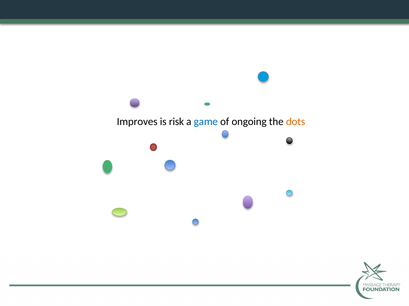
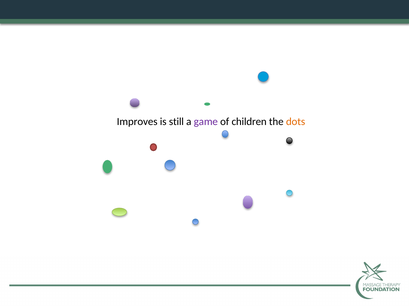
risk: risk -> still
game colour: blue -> purple
ongoing: ongoing -> children
